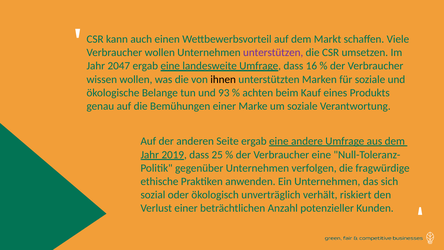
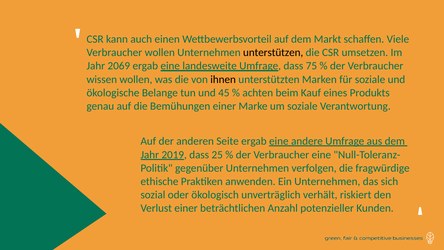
unterstützen colour: purple -> black
2047: 2047 -> 2069
16: 16 -> 75
93: 93 -> 45
